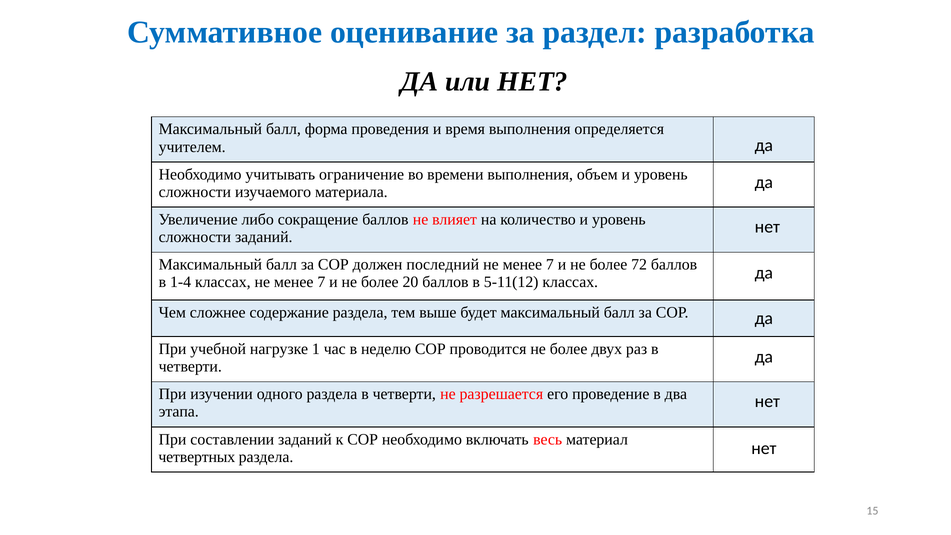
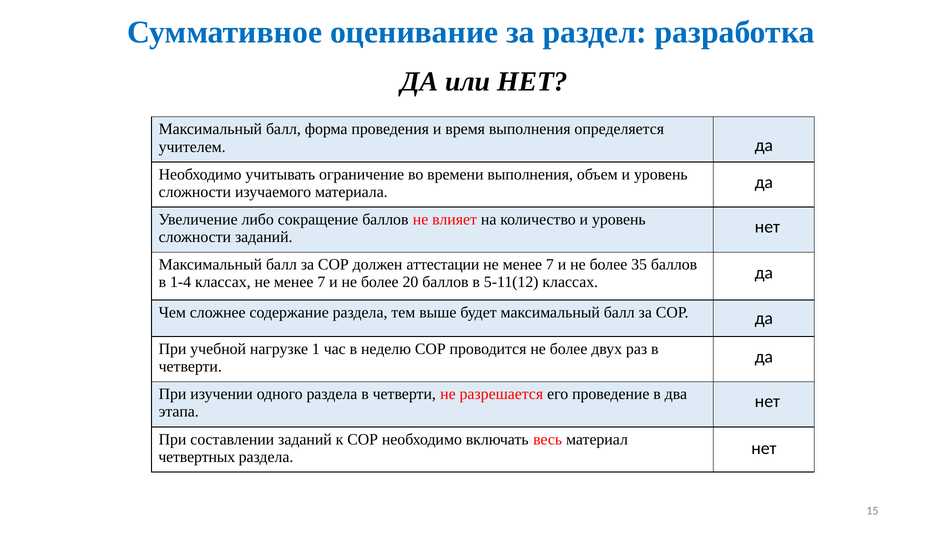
последний: последний -> аттестации
72: 72 -> 35
